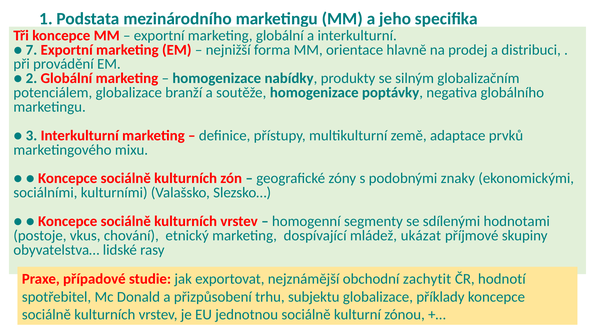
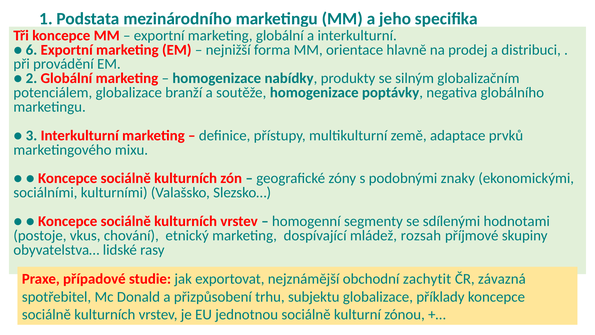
7: 7 -> 6
ukázat: ukázat -> rozsah
hodnotí: hodnotí -> závazná
